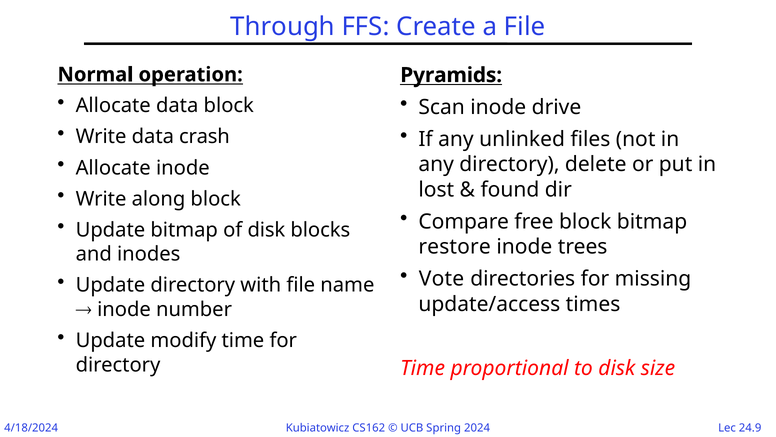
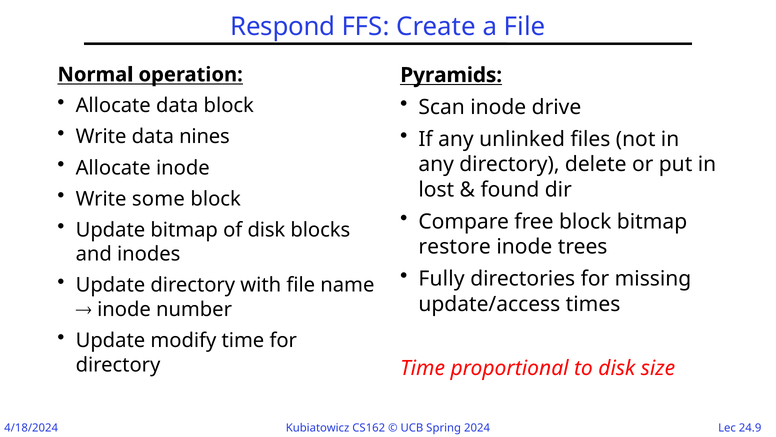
Through: Through -> Respond
crash: crash -> nines
along: along -> some
Vote: Vote -> Fully
